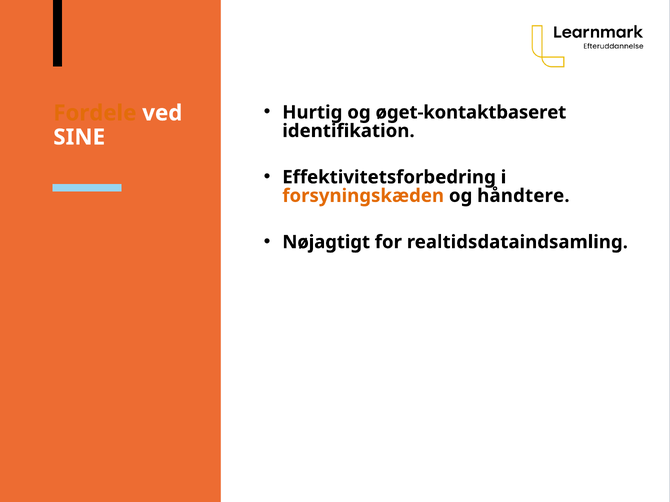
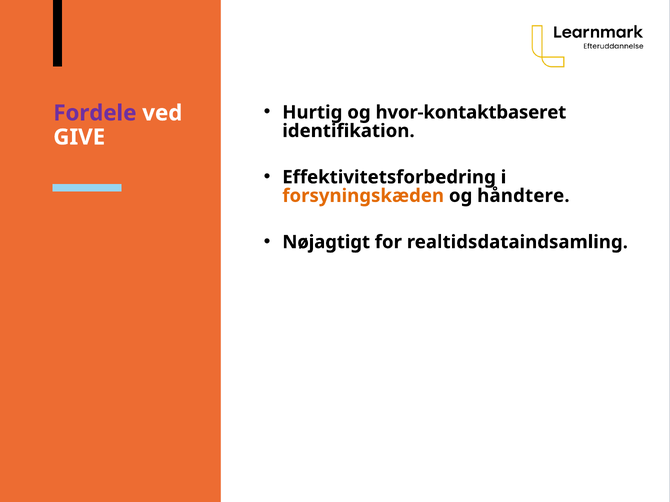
øget-kontaktbaseret: øget-kontaktbaseret -> hvor-kontaktbaseret
Fordele colour: orange -> purple
SINE: SINE -> GIVE
